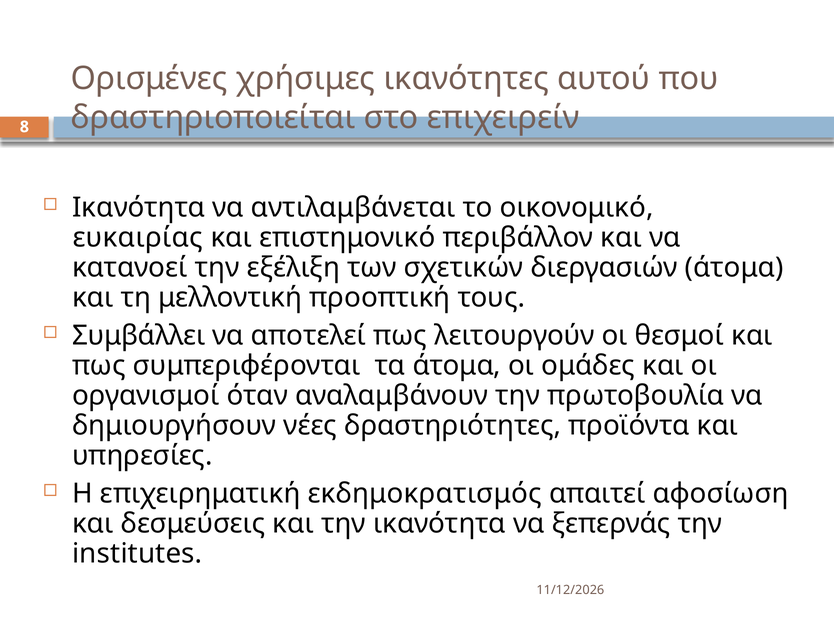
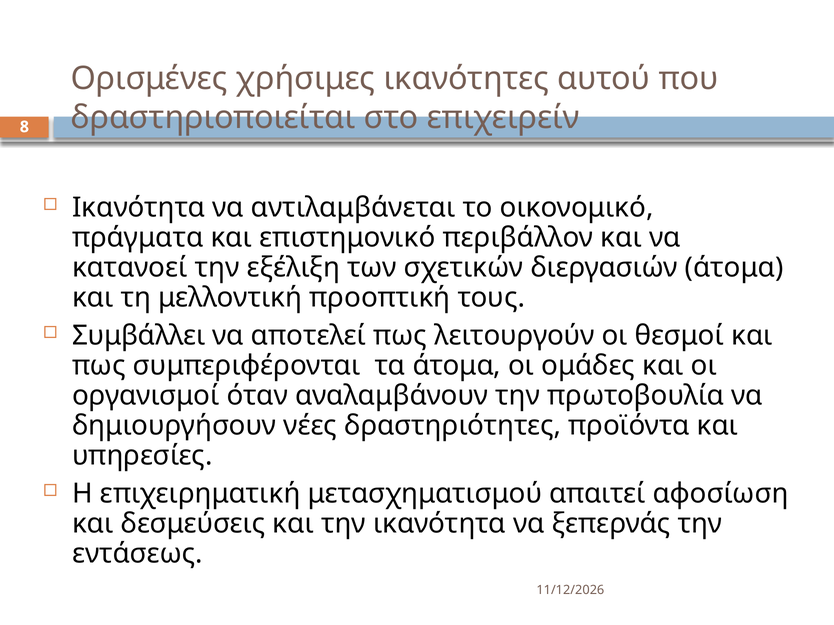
ευκαιρίας: ευκαιρίας -> πράγματα
εκδημοκρατισμός: εκδημοκρατισμός -> μετασχηματισμού
institutes: institutes -> εντάσεως
